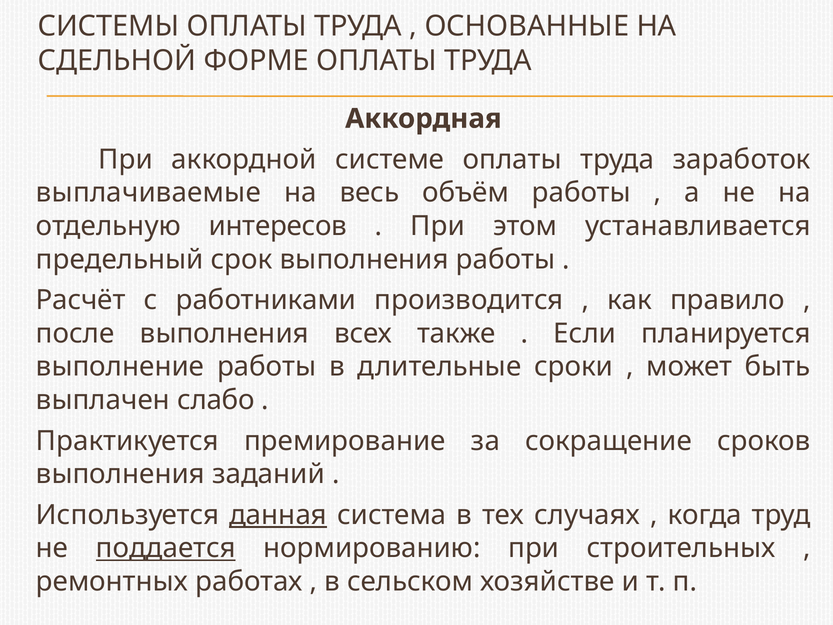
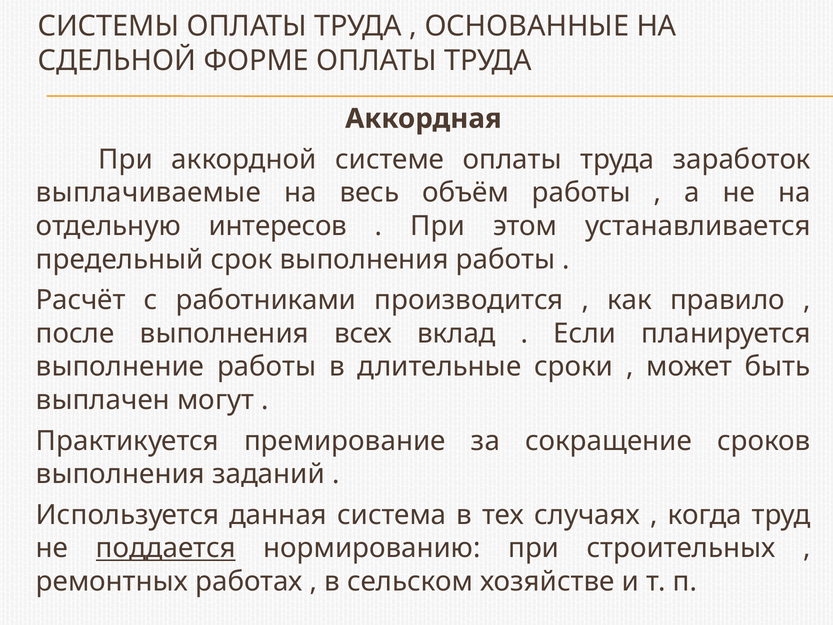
также: также -> вклад
слабо: слабо -> могут
данная underline: present -> none
